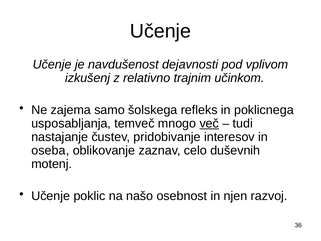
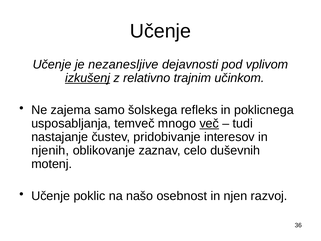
navdušenost: navdušenost -> nezanesljive
izkušenj underline: none -> present
oseba: oseba -> njenih
